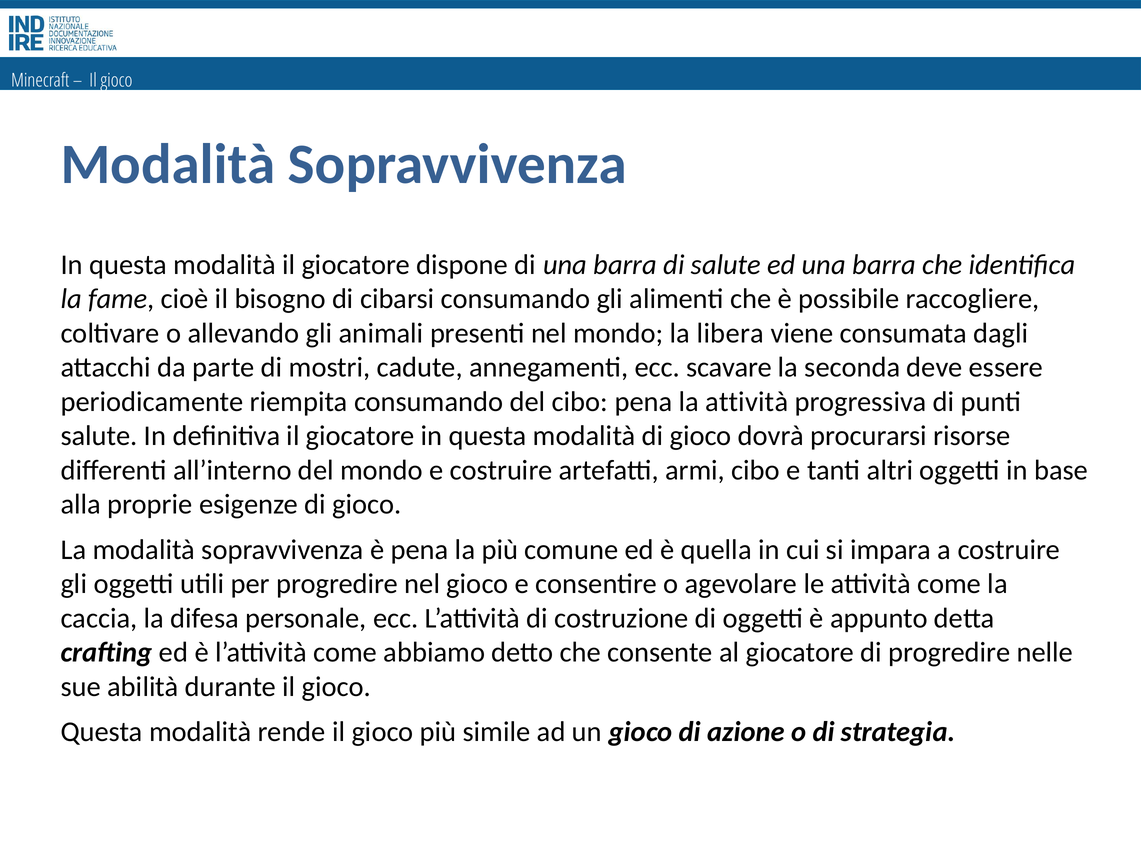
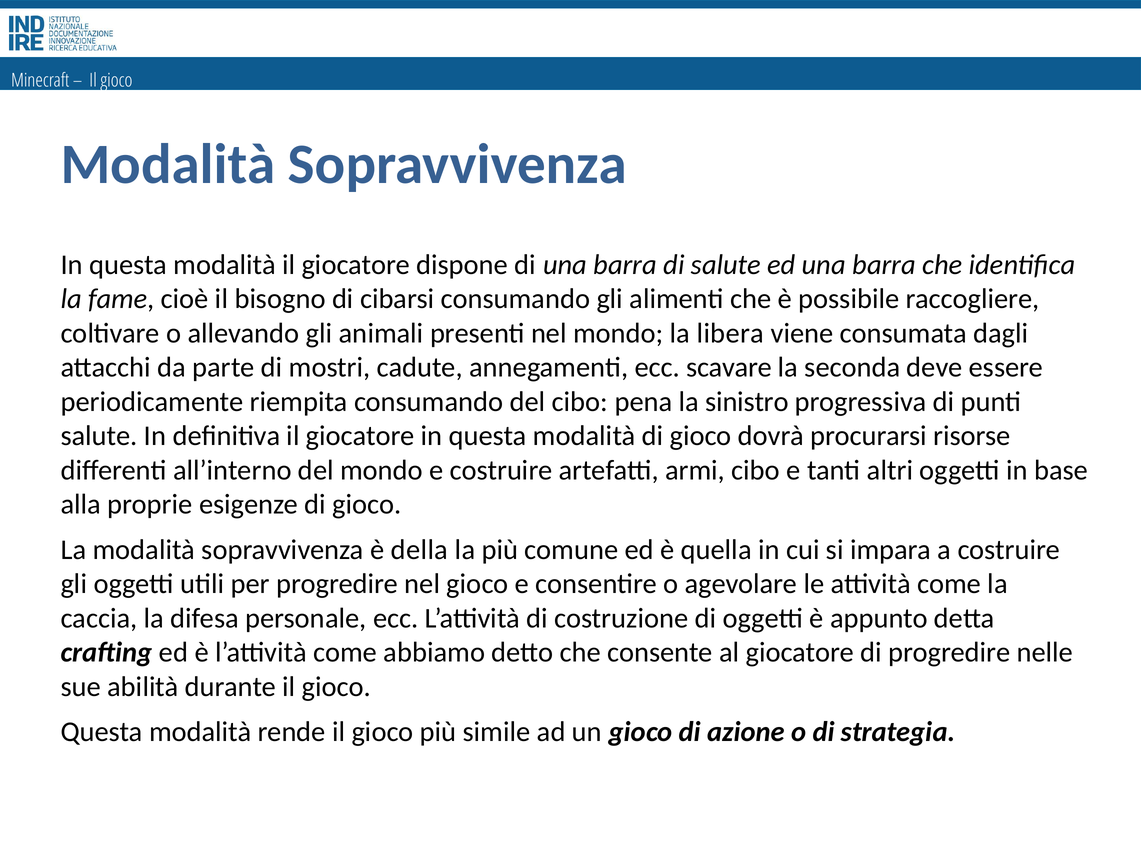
la attività: attività -> sinistro
è pena: pena -> della
